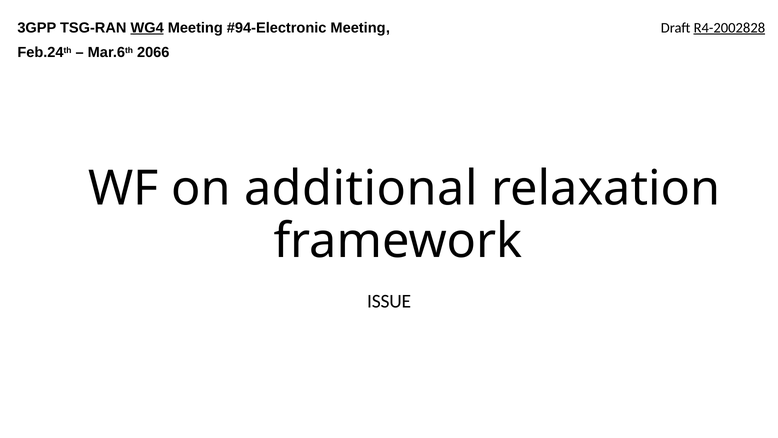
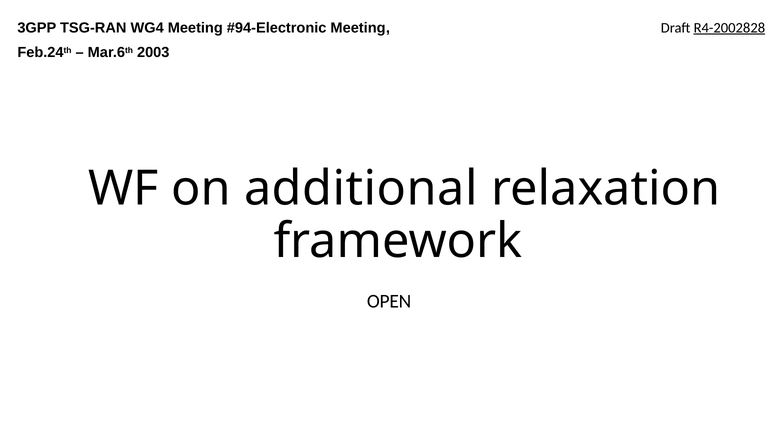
WG4 underline: present -> none
2066: 2066 -> 2003
ISSUE: ISSUE -> OPEN
